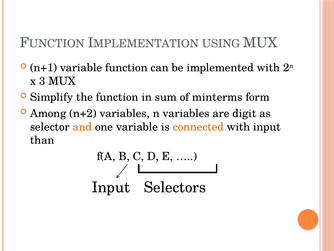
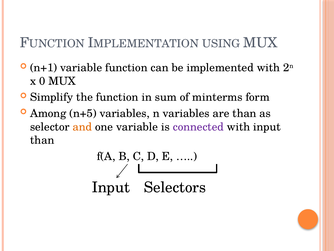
3: 3 -> 0
n+2: n+2 -> n+5
are digit: digit -> than
connected colour: orange -> purple
